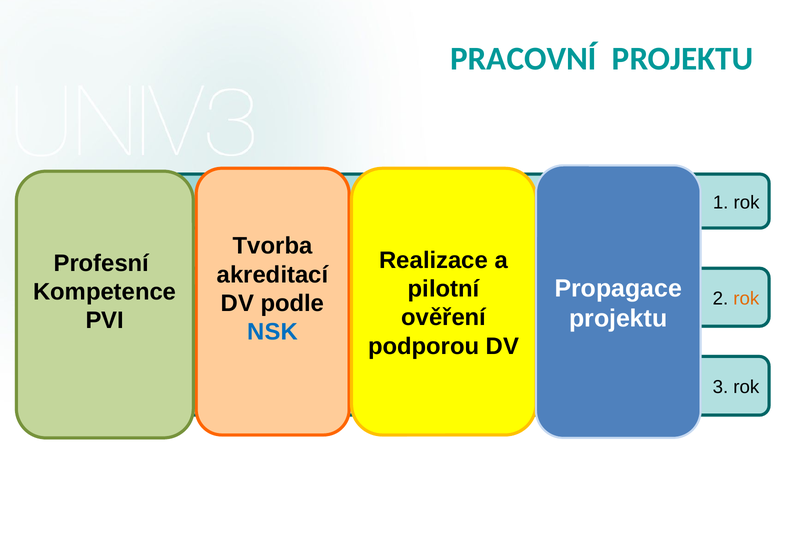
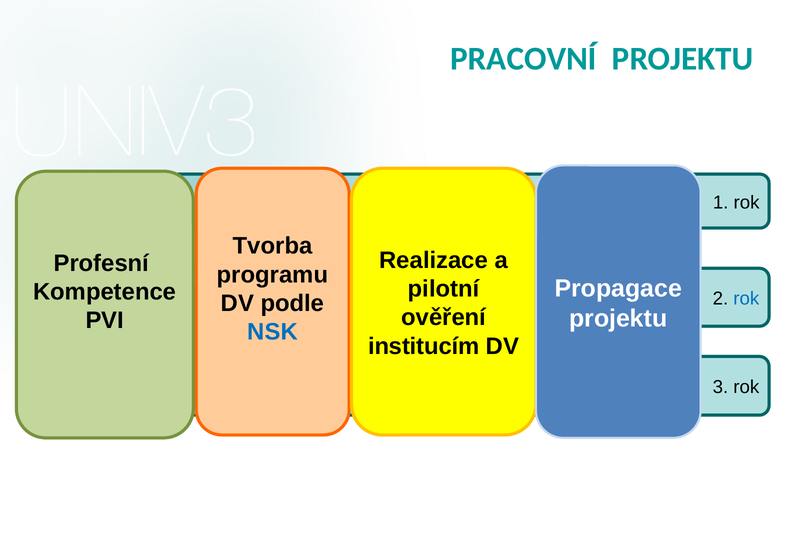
akreditací: akreditací -> programu
rok at (746, 299) colour: orange -> blue
podporou: podporou -> institucím
